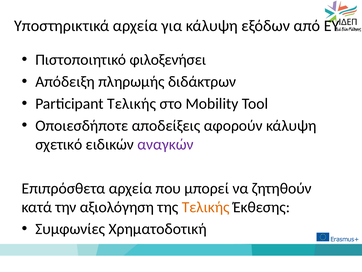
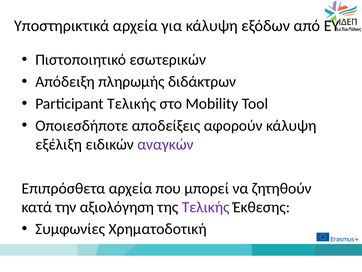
φιλοξενήσει: φιλοξενήσει -> εσωτερικών
σχετικό: σχετικό -> εξέλιξη
Τελικής at (206, 207) colour: orange -> purple
